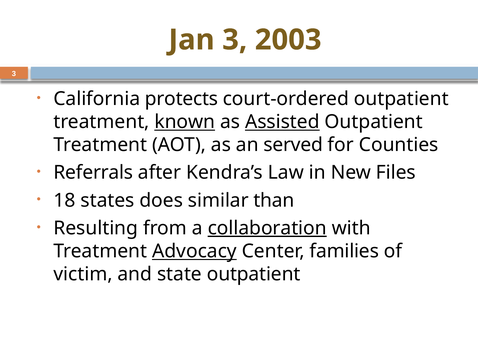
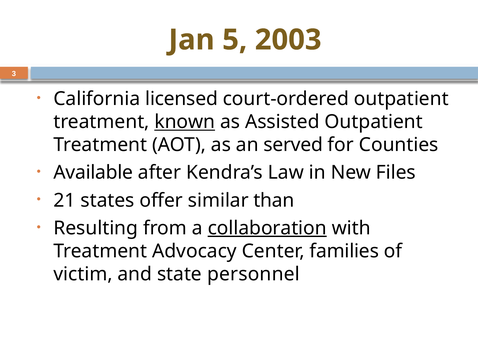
Jan 3: 3 -> 5
protects: protects -> licensed
Assisted underline: present -> none
Referrals: Referrals -> Available
18: 18 -> 21
does: does -> offer
Advocacy underline: present -> none
state outpatient: outpatient -> personnel
